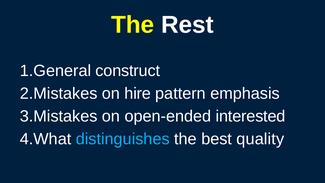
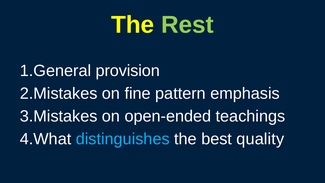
Rest colour: white -> light green
construct: construct -> provision
hire: hire -> fine
interested: interested -> teachings
